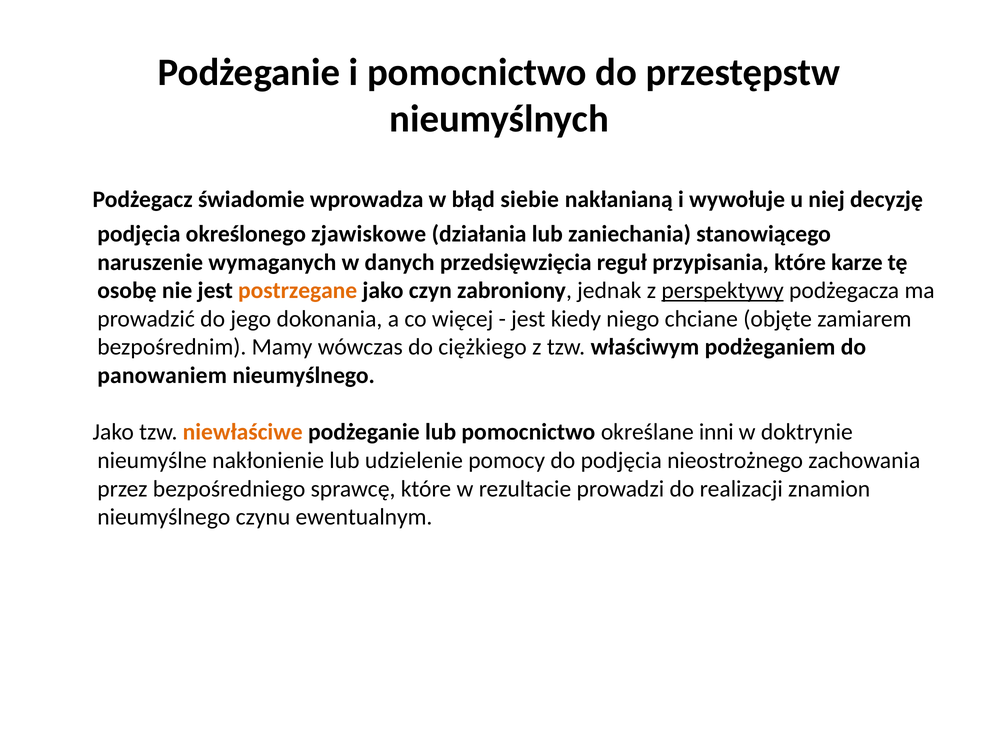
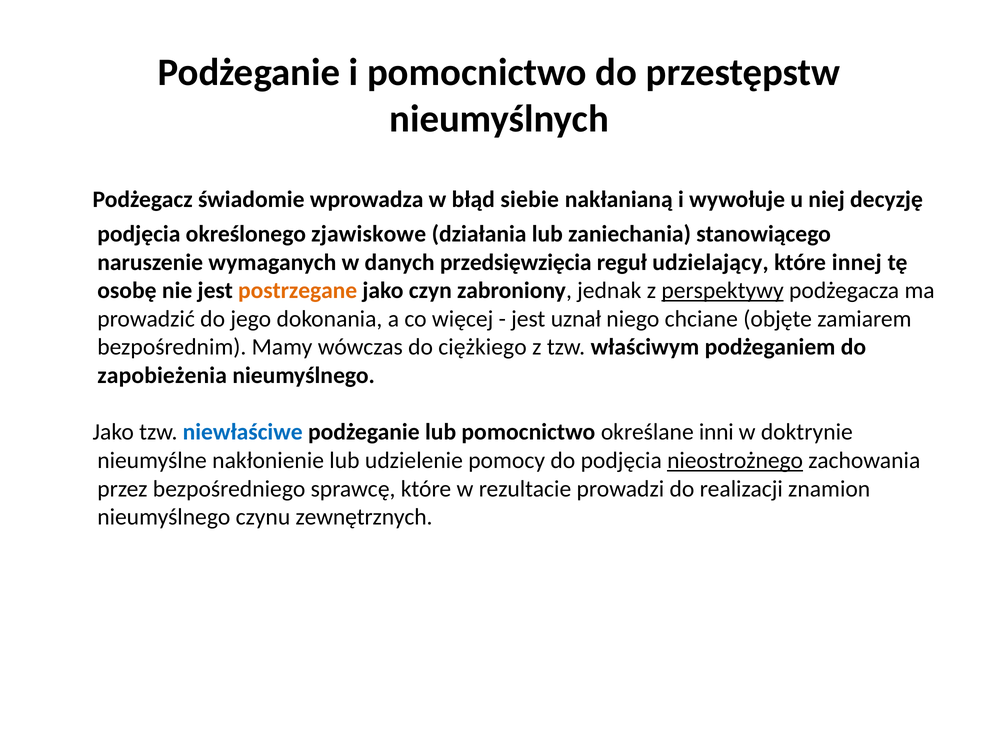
przypisania: przypisania -> udzielający
karze: karze -> innej
kiedy: kiedy -> uznał
panowaniem: panowaniem -> zapobieżenia
niewłaściwe colour: orange -> blue
nieostrożnego underline: none -> present
ewentualnym: ewentualnym -> zewnętrznych
